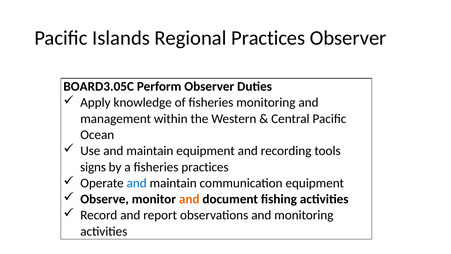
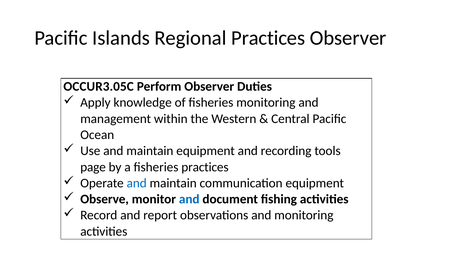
BOARD3.05C: BOARD3.05C -> OCCUR3.05C
signs: signs -> page
and at (189, 199) colour: orange -> blue
